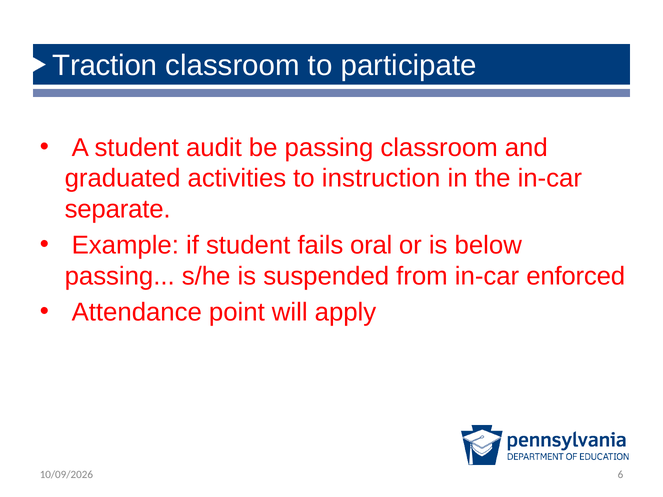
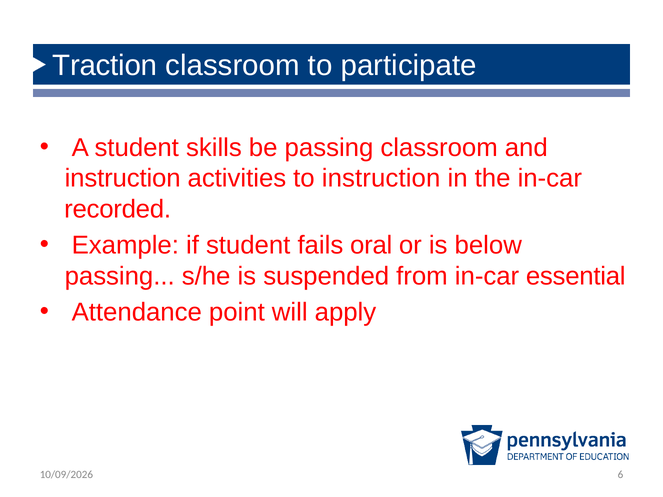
audit: audit -> skills
graduated at (123, 178): graduated -> instruction
separate: separate -> recorded
enforced: enforced -> essential
